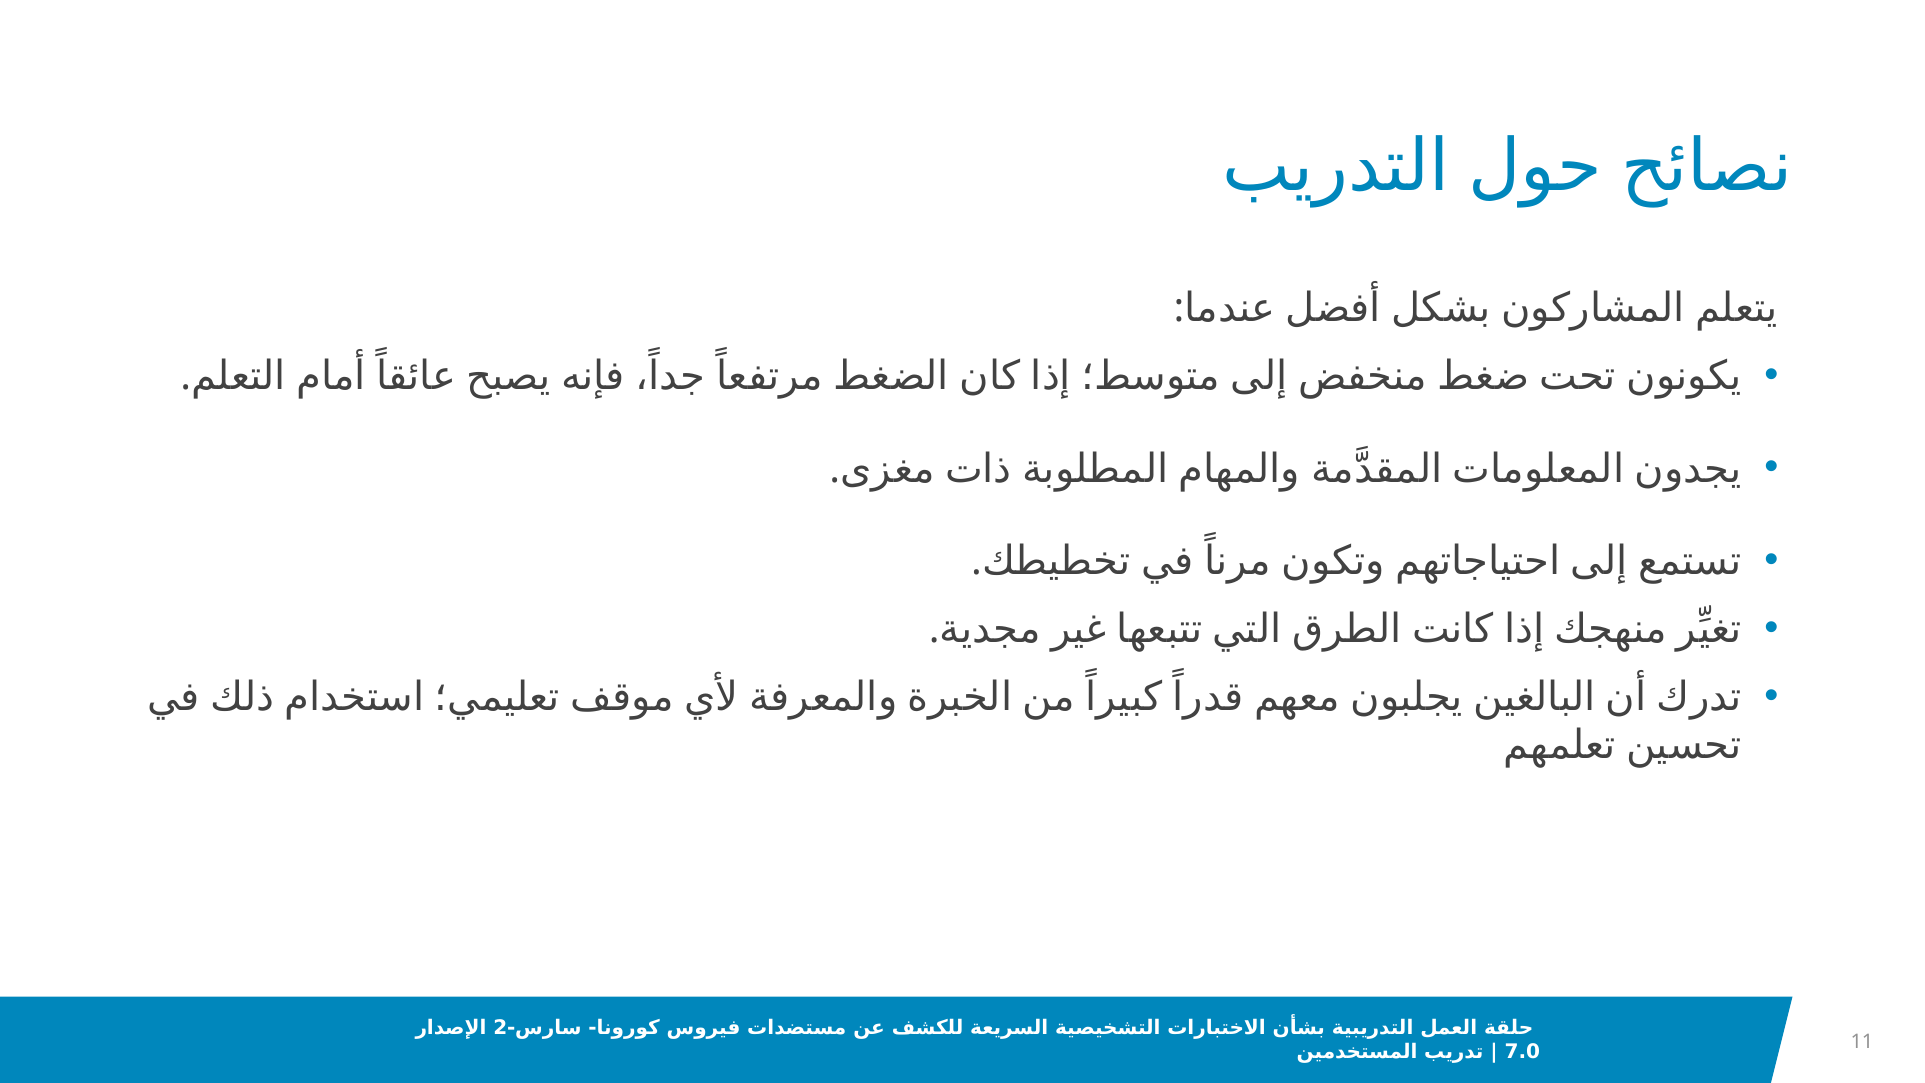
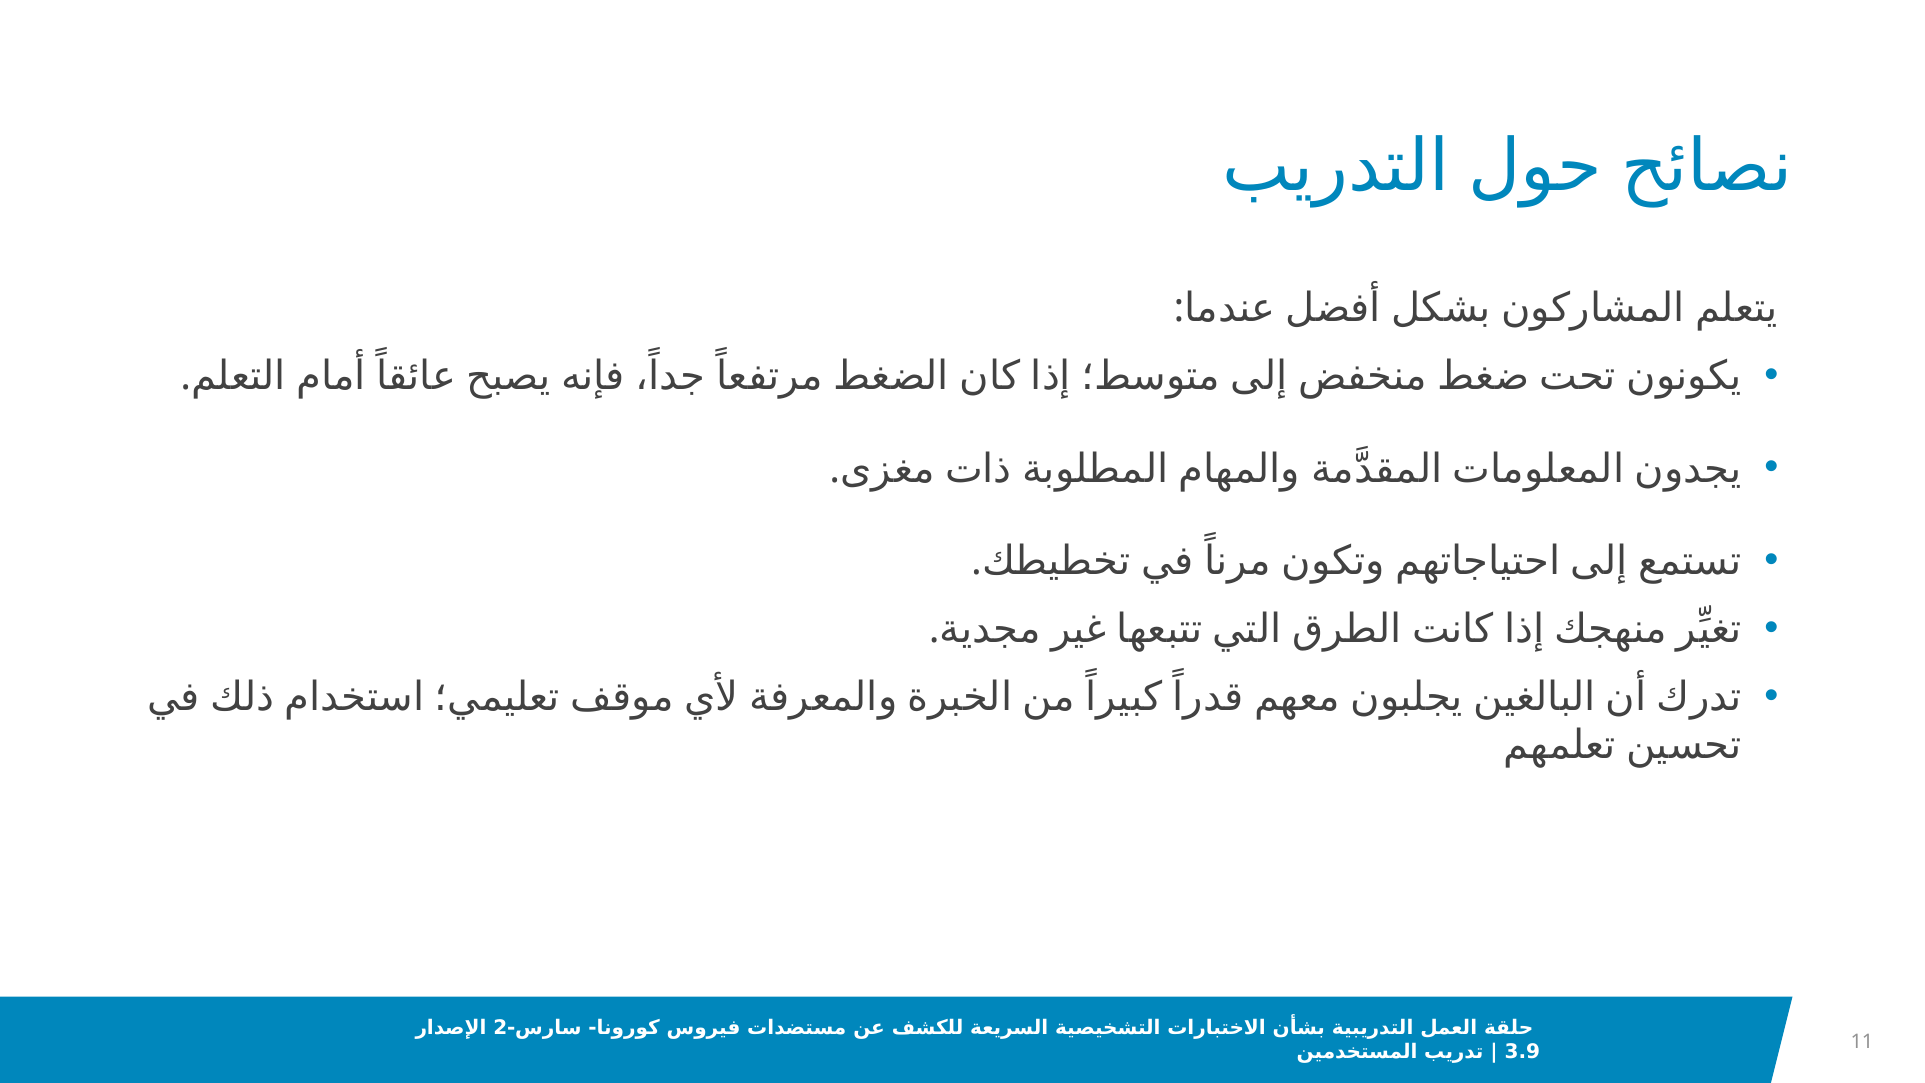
7.0: 7.0 -> 3.9
